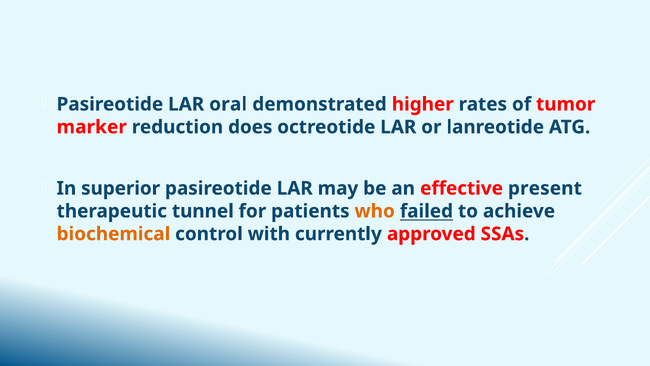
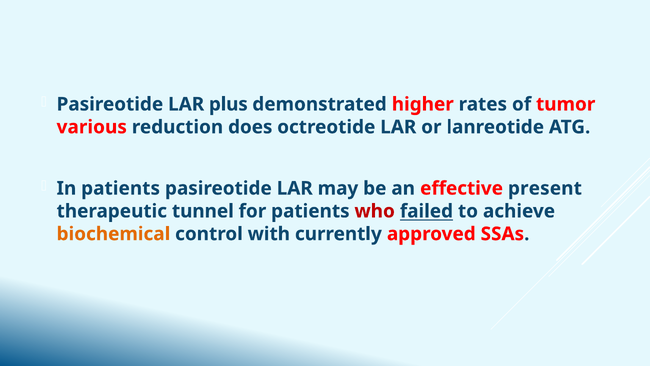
oral: oral -> plus
marker: marker -> various
In superior: superior -> patients
who colour: orange -> red
